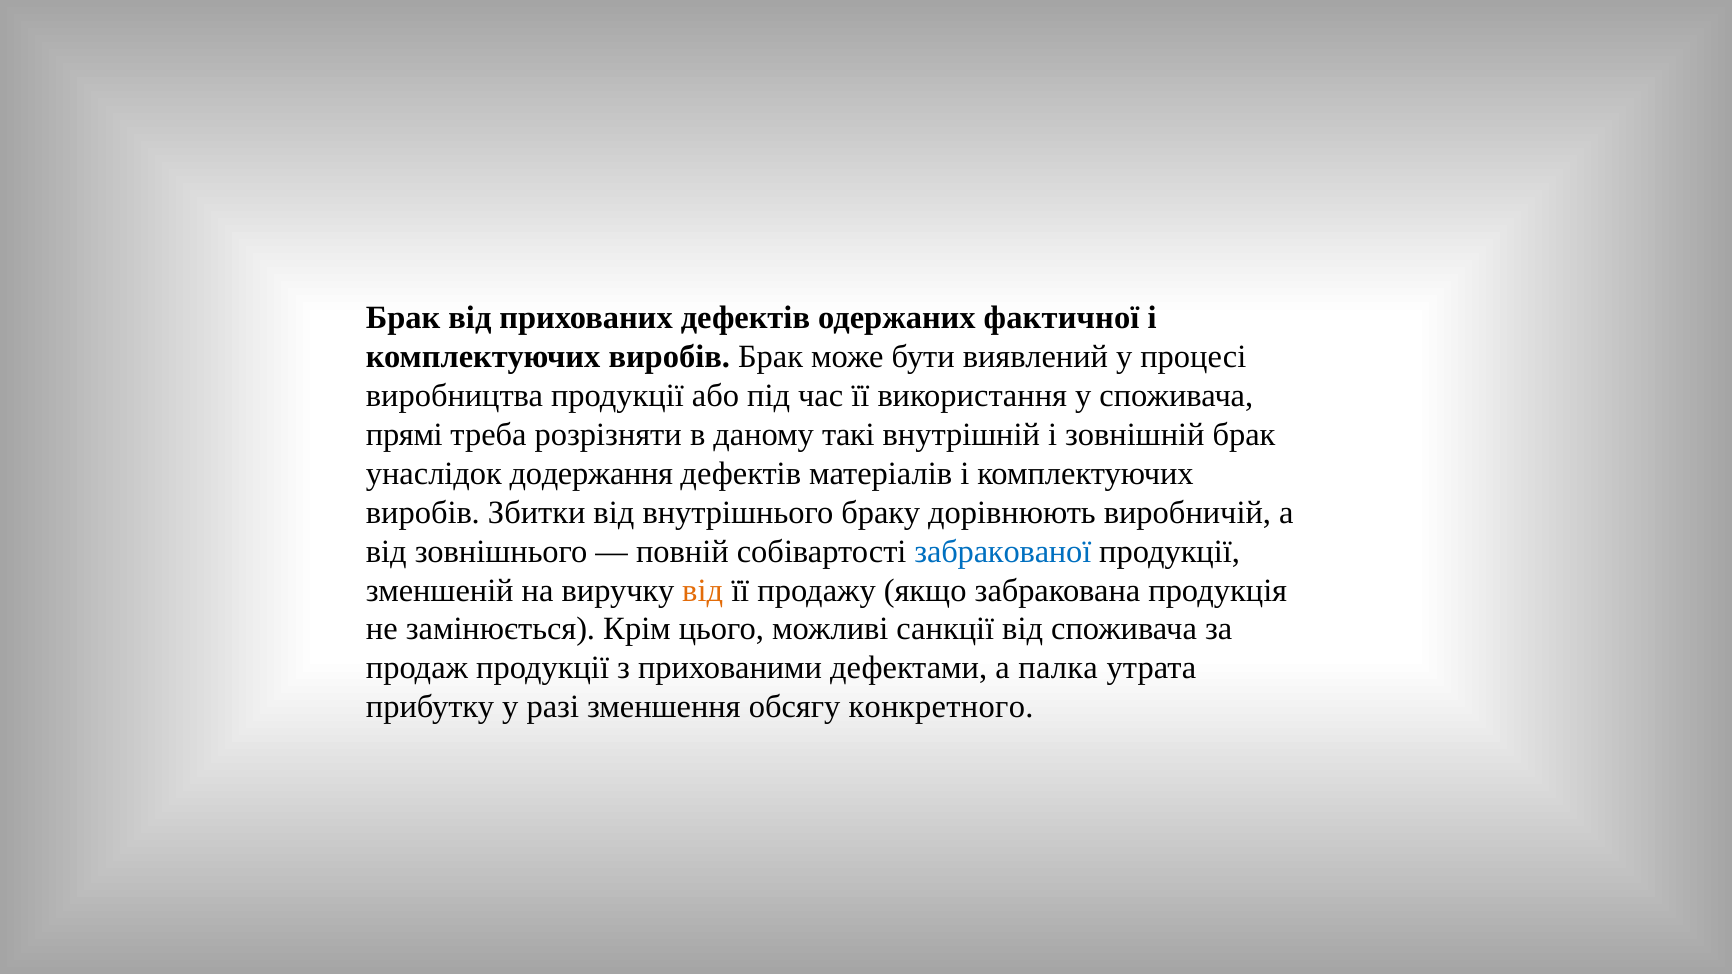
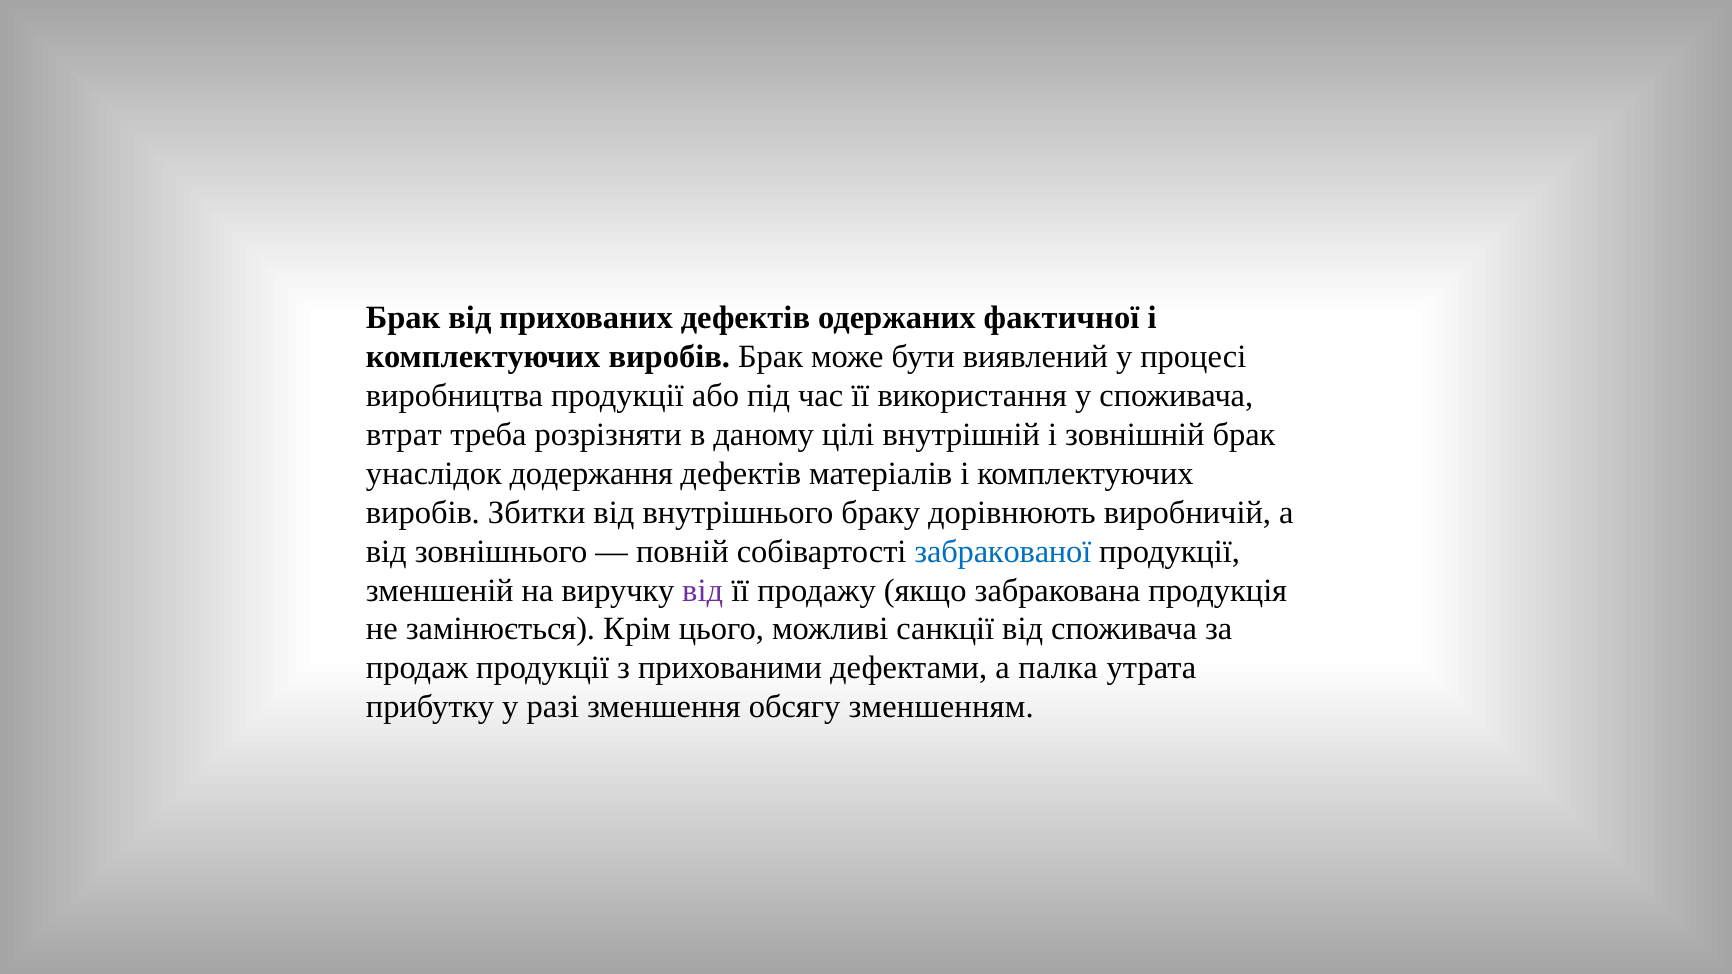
прямі: прямі -> втрат
такі: такі -> цілі
від at (703, 590) colour: orange -> purple
конкретного: конкретного -> зменшенням
